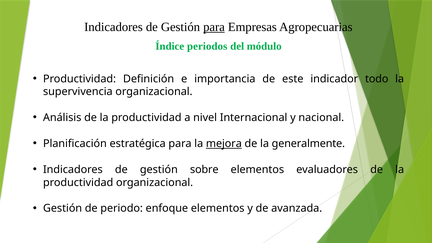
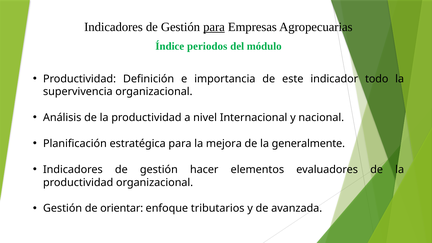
mejora underline: present -> none
sobre: sobre -> hacer
periodo: periodo -> orientar
enfoque elementos: elementos -> tributarios
